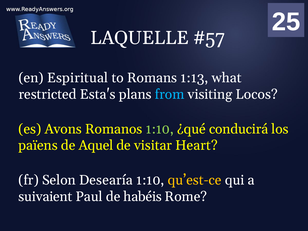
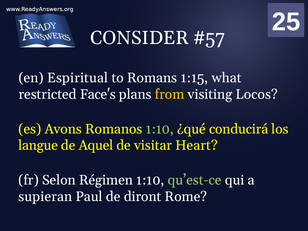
LAQUELLE: LAQUELLE -> CONSIDER
1:13: 1:13 -> 1:15
Esta's: Esta's -> Face's
from colour: light blue -> yellow
païens: païens -> langue
Desearía: Desearía -> Régimen
qu’est-ce colour: yellow -> light green
suivaient: suivaient -> supieran
habéis: habéis -> diront
